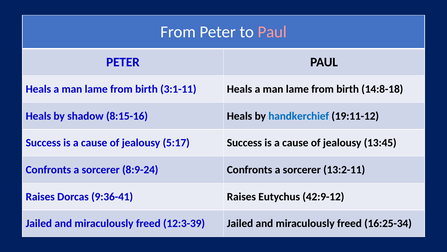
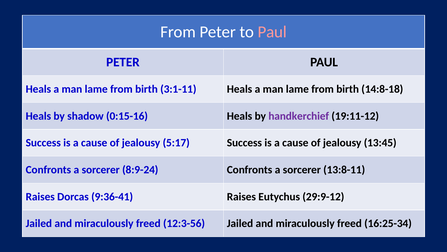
8:15-16: 8:15-16 -> 0:15-16
handkerchief colour: blue -> purple
13:2-11: 13:2-11 -> 13:8-11
42:9-12: 42:9-12 -> 29:9-12
12:3-39: 12:3-39 -> 12:3-56
